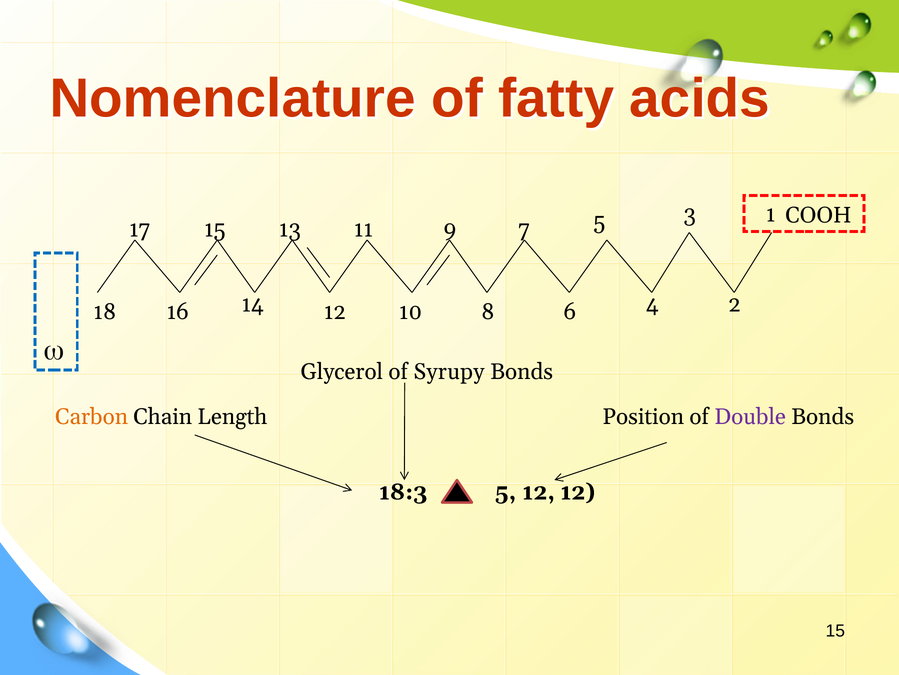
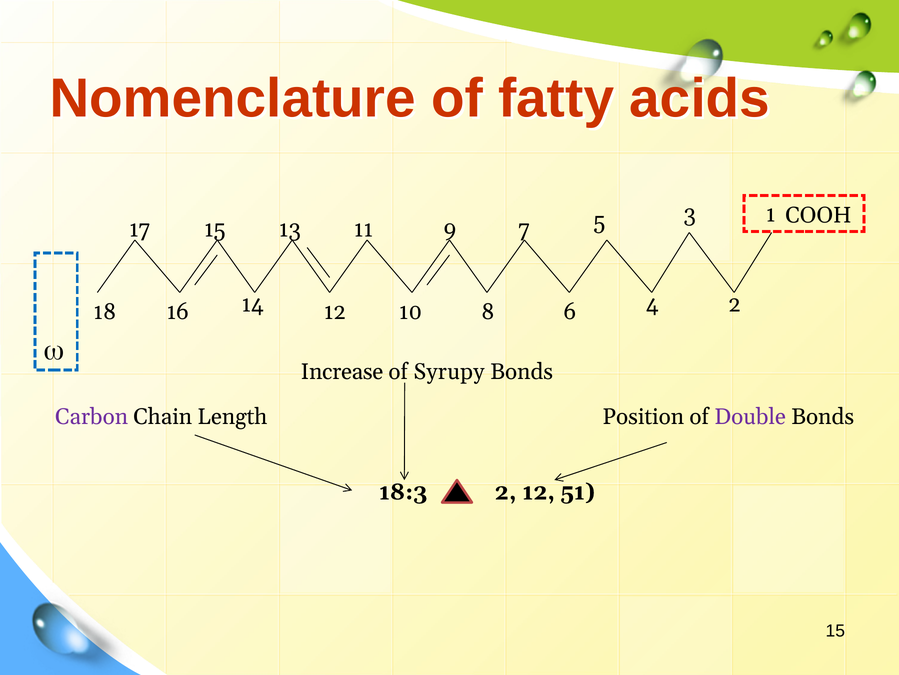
Glycerol: Glycerol -> Increase
Carbon colour: orange -> purple
5 at (505, 491): 5 -> 2
12 12: 12 -> 51
